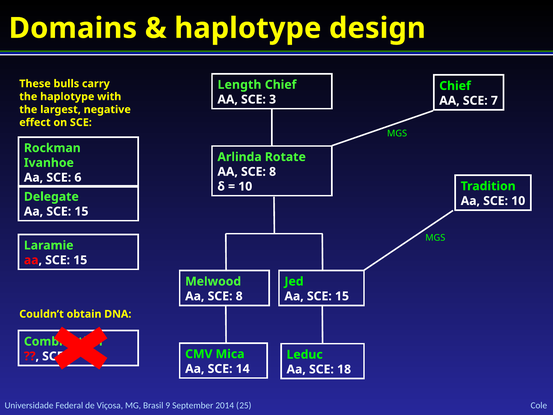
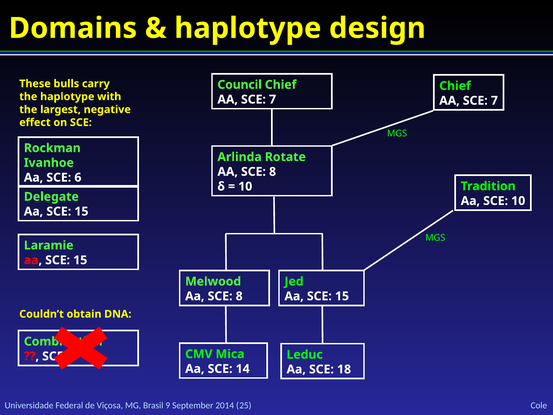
Length: Length -> Council
3 at (273, 99): 3 -> 7
